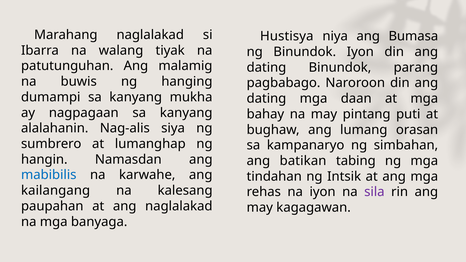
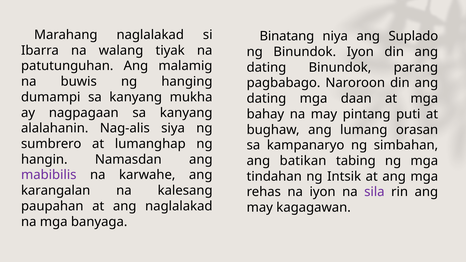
Hustisya: Hustisya -> Binatang
Bumasa: Bumasa -> Suplado
mabibilis colour: blue -> purple
kailangang: kailangang -> karangalan
